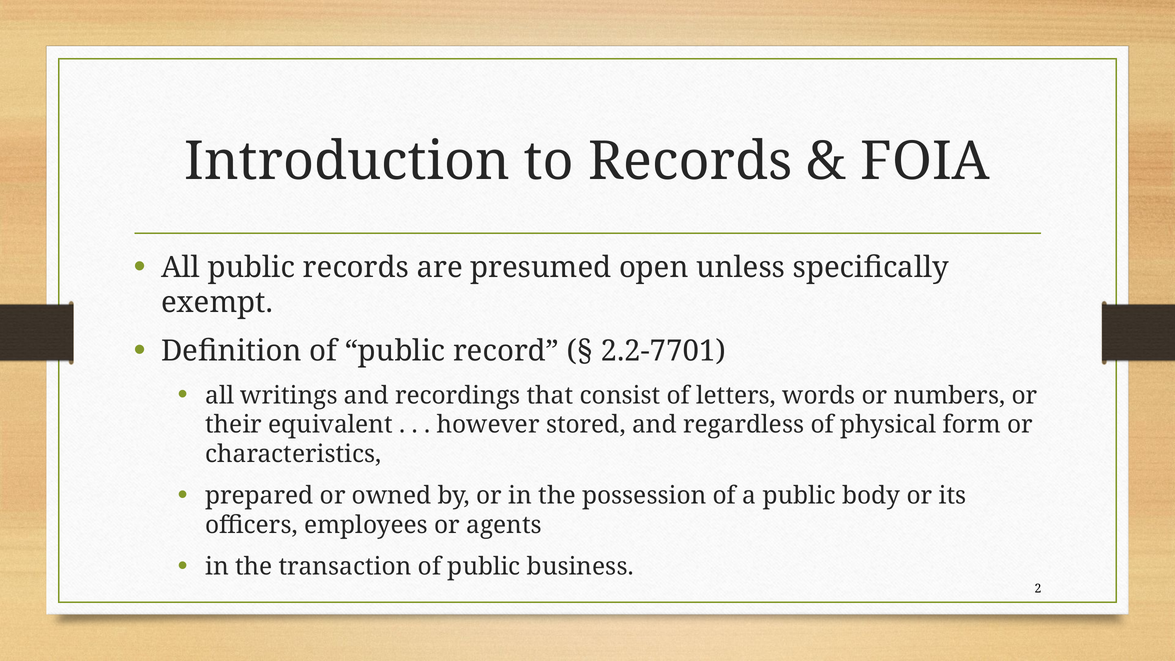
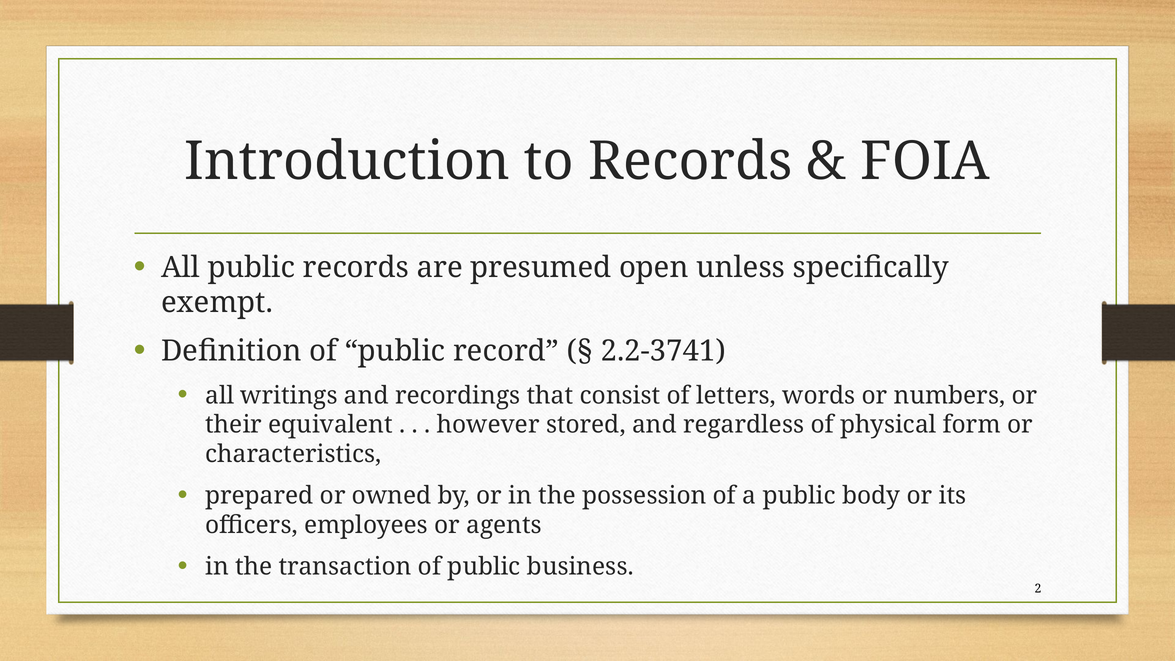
2.2-7701: 2.2-7701 -> 2.2-3741
